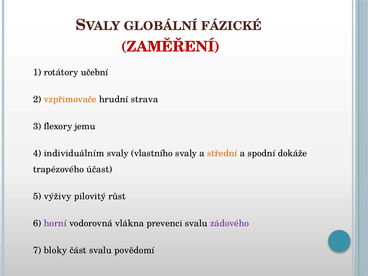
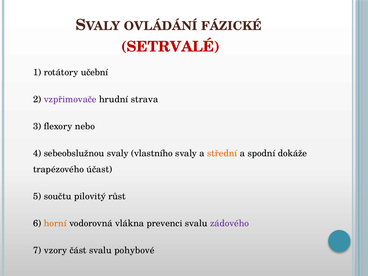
GLOBÁLNÍ: GLOBÁLNÍ -> OVLÁDÁNÍ
ZAMĚŘENÍ: ZAMĚŘENÍ -> SETRVALÉ
vzpřimovače colour: orange -> purple
jemu: jemu -> nebo
individuálním: individuálním -> sebeobslužnou
výživy: výživy -> součtu
horní colour: purple -> orange
bloky: bloky -> vzory
povědomí: povědomí -> pohybové
